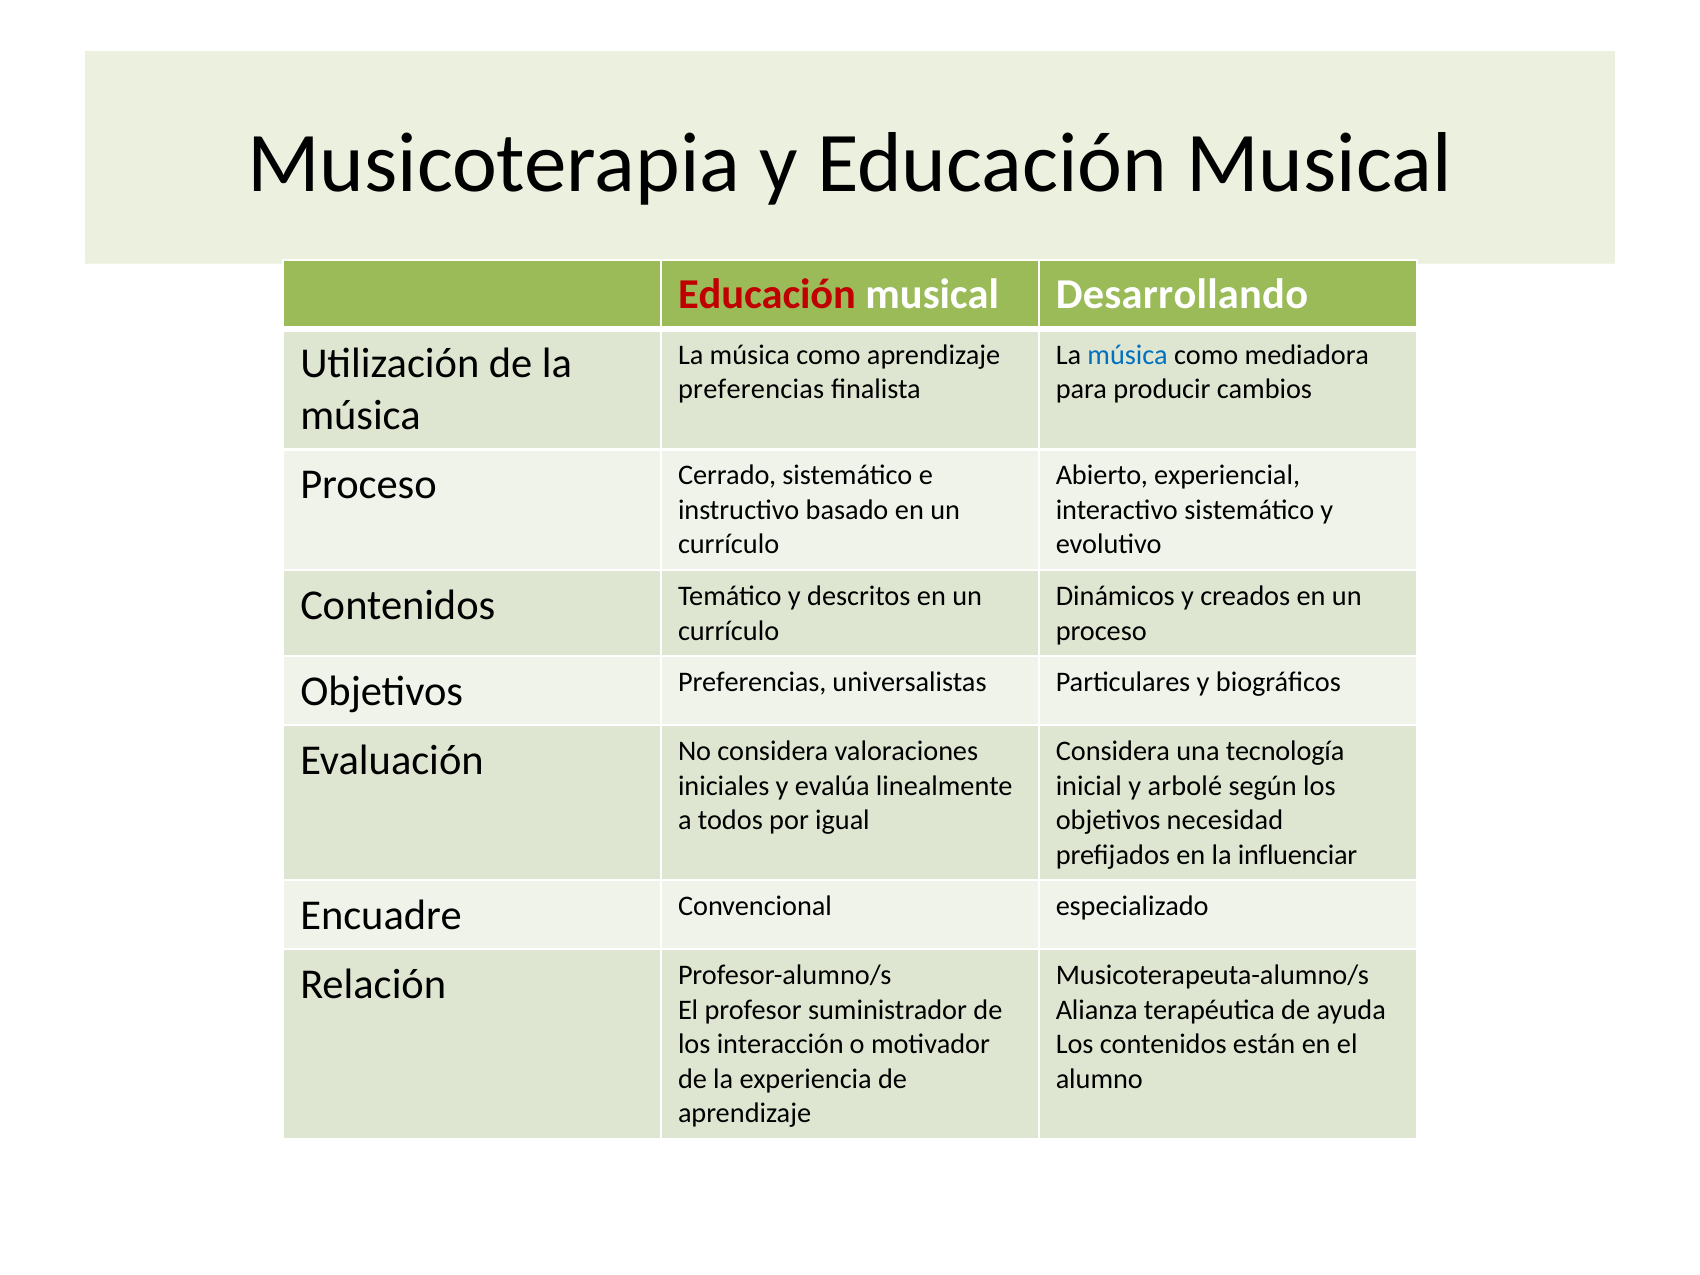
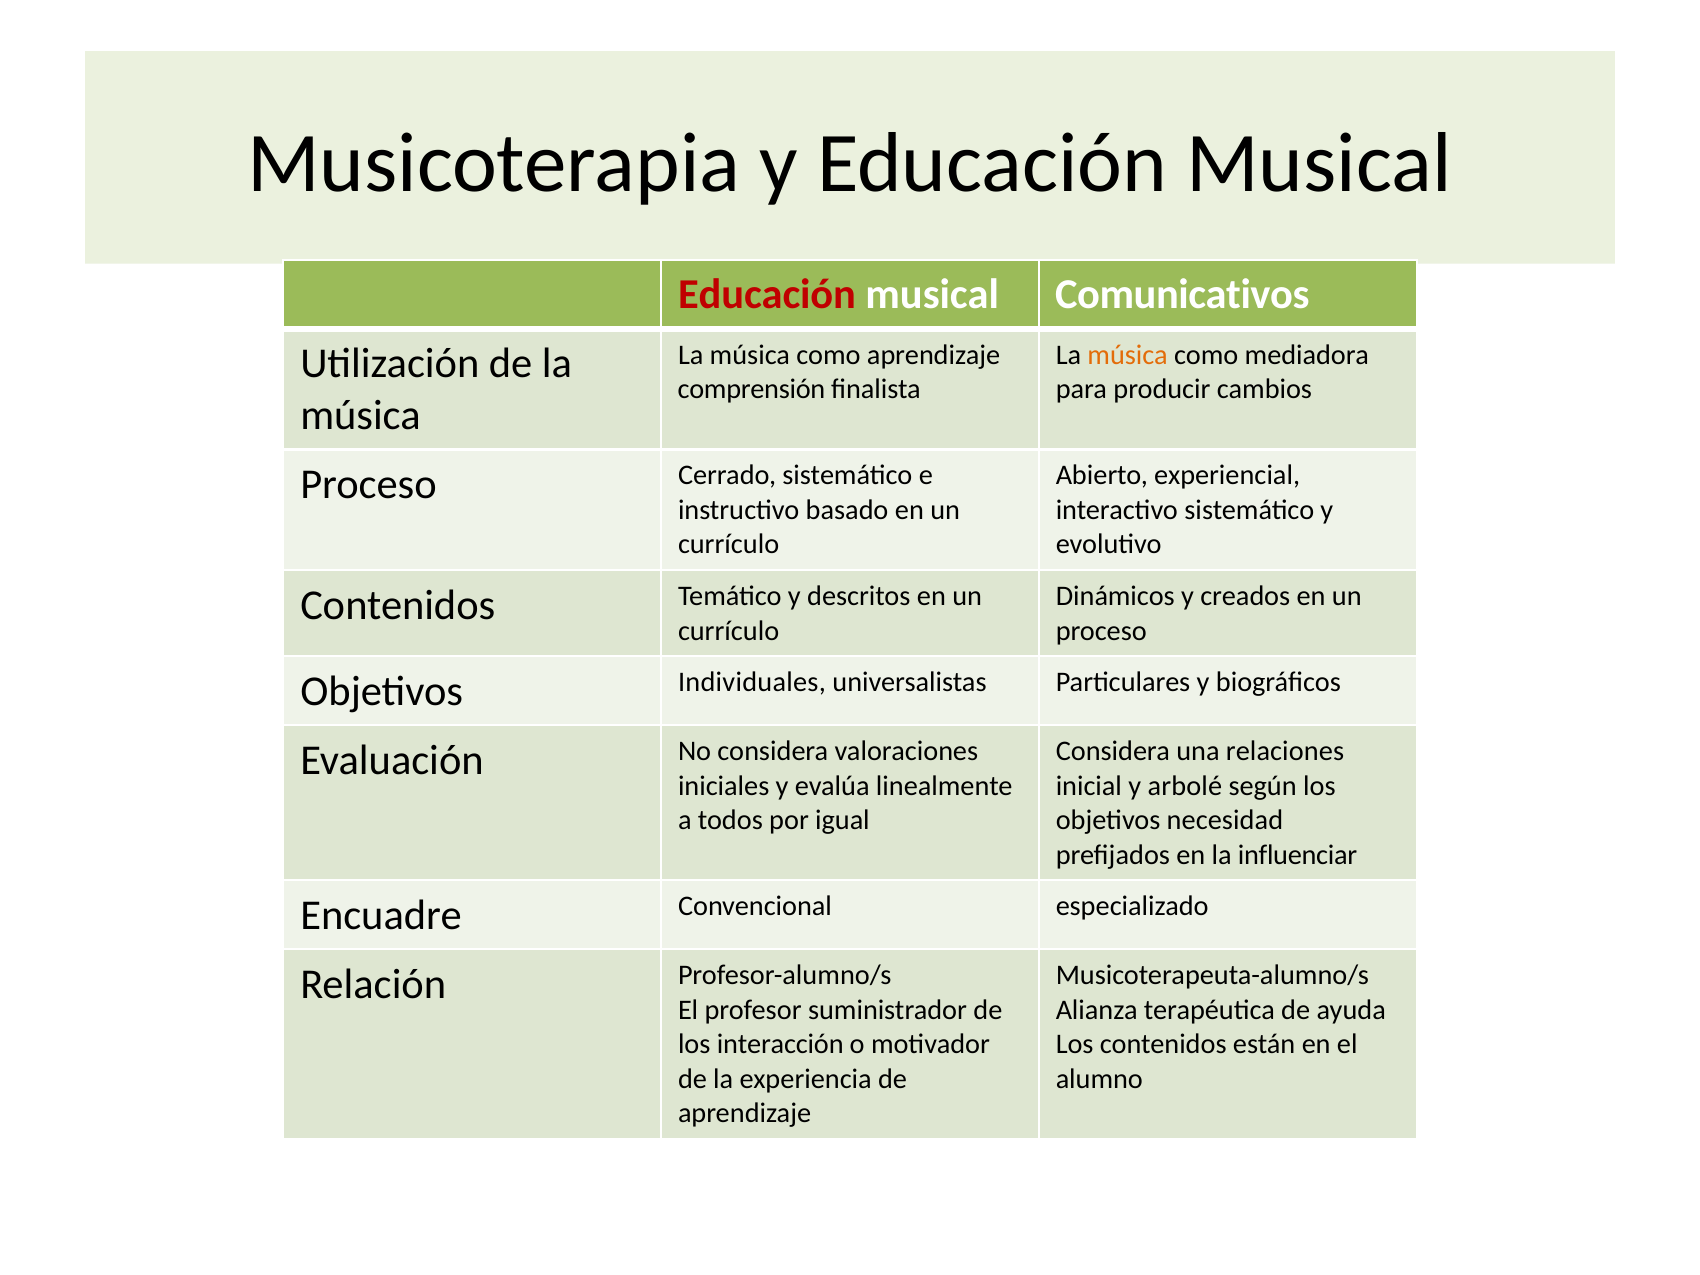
Desarrollando: Desarrollando -> Comunicativos
música at (1128, 355) colour: blue -> orange
preferencias at (751, 389): preferencias -> comprensión
Objetivos Preferencias: Preferencias -> Individuales
tecnología: tecnología -> relaciones
